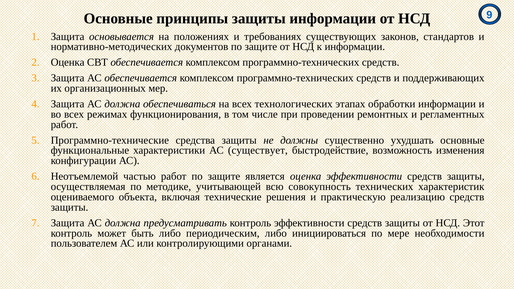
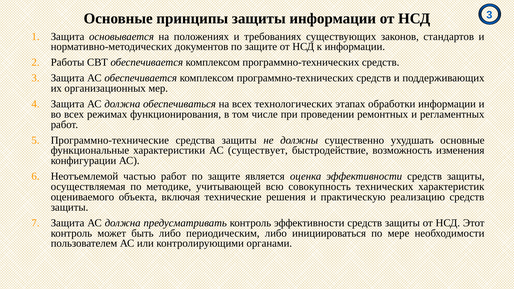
НСД 9: 9 -> 3
Оценка at (68, 62): Оценка -> Работы
